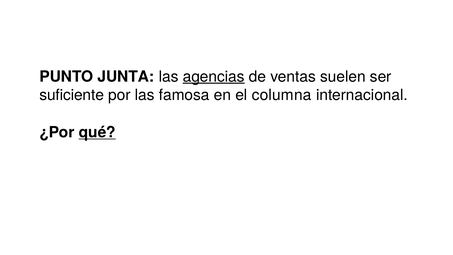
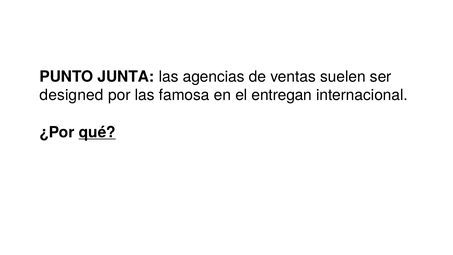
agencias underline: present -> none
suficiente: suficiente -> designed
columna: columna -> entregan
